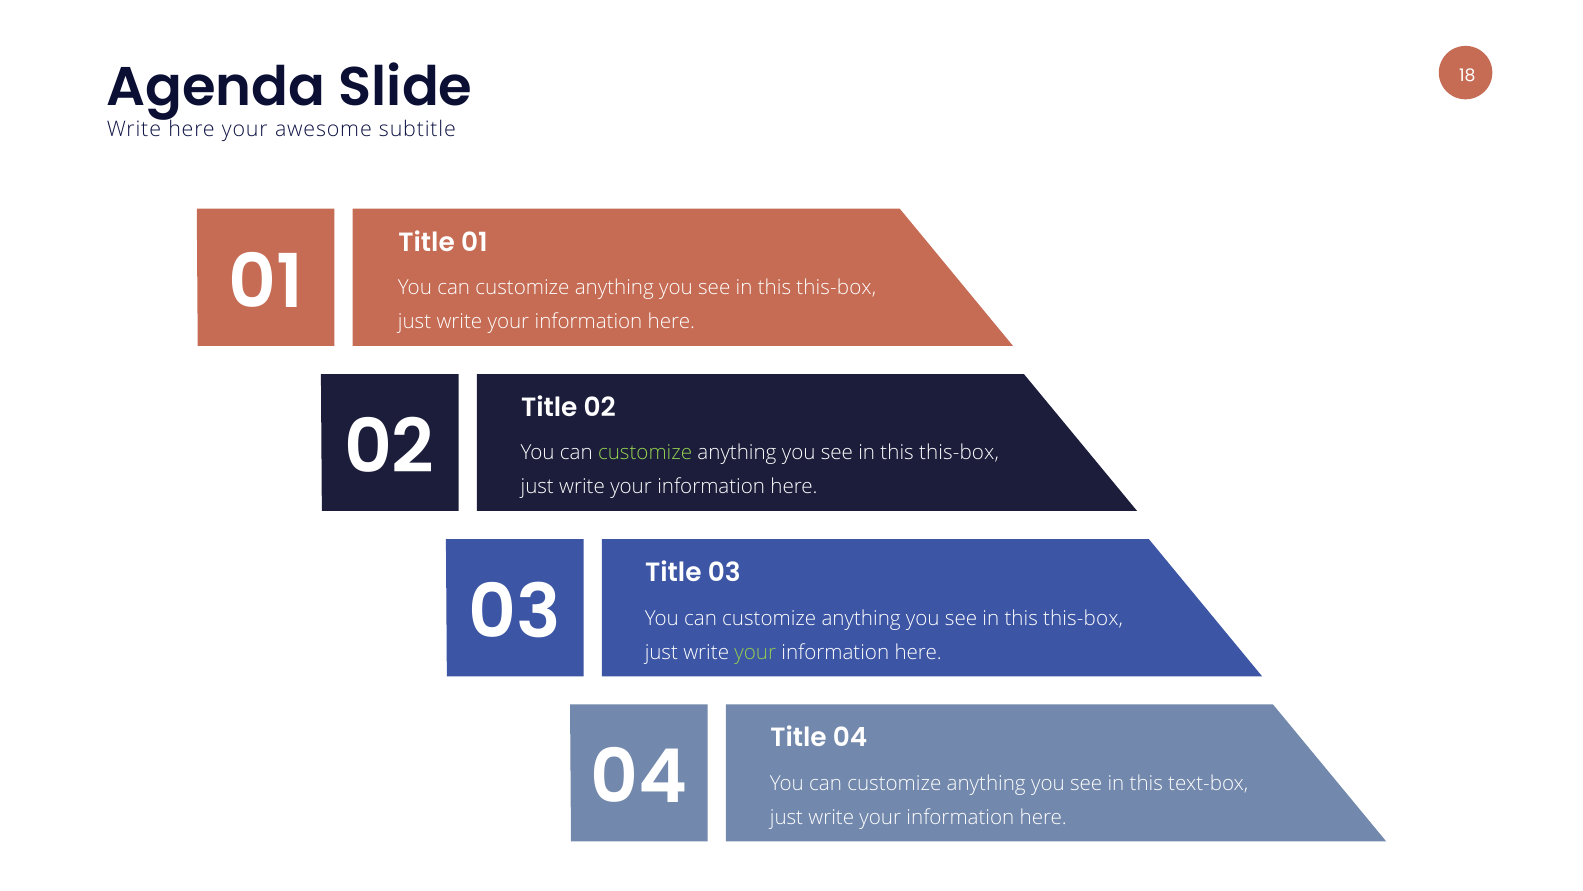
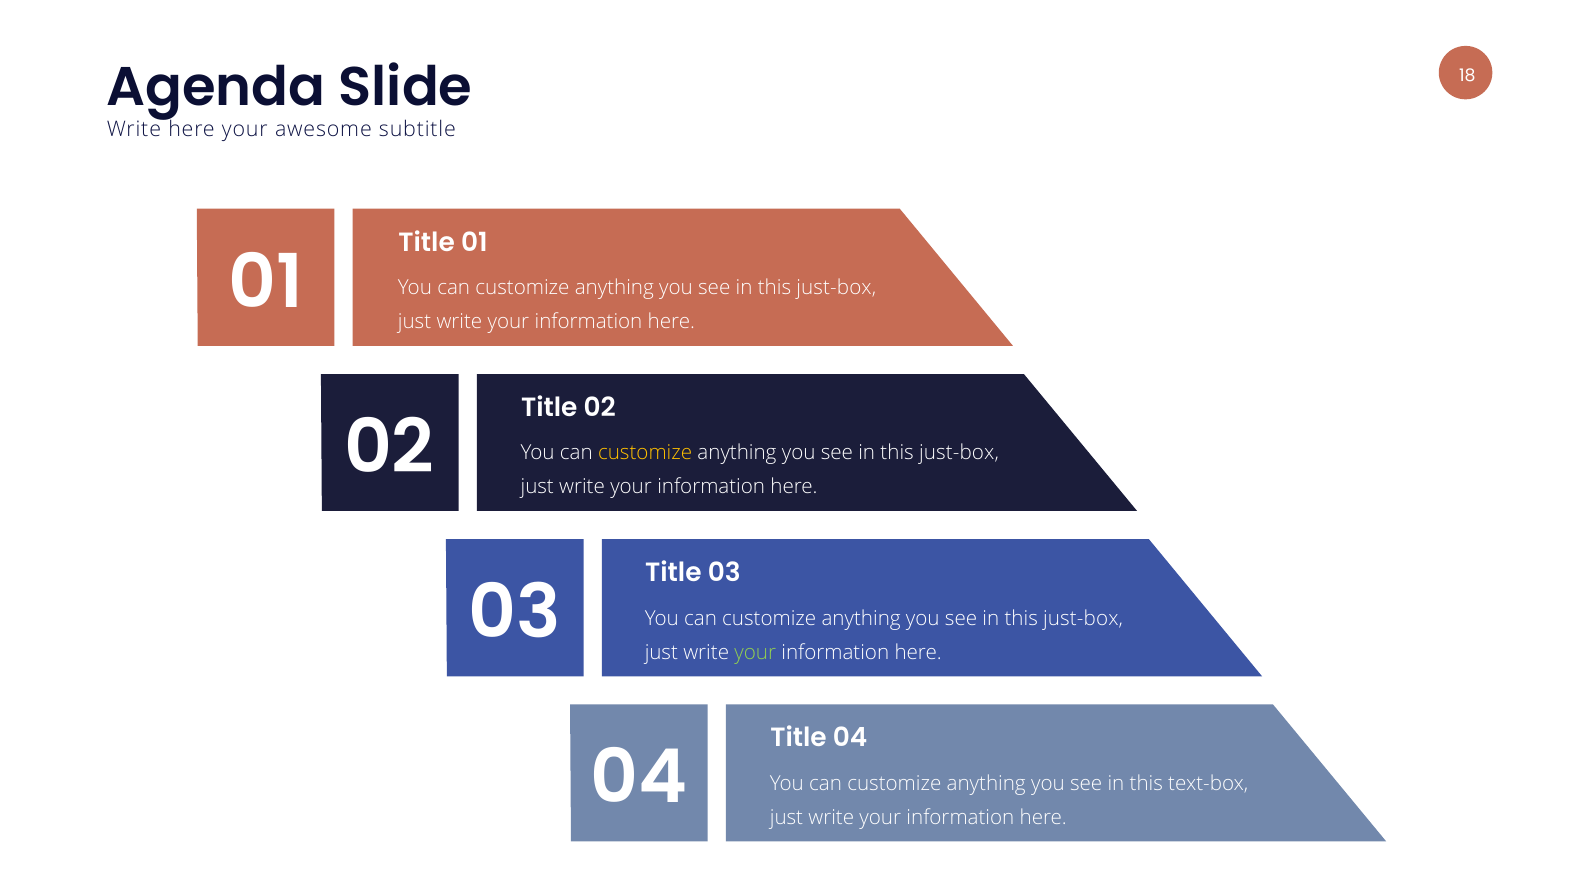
this-box at (836, 288): this-box -> just-box
customize at (645, 453) colour: light green -> yellow
this-box at (959, 453): this-box -> just-box
this-box at (1083, 618): this-box -> just-box
